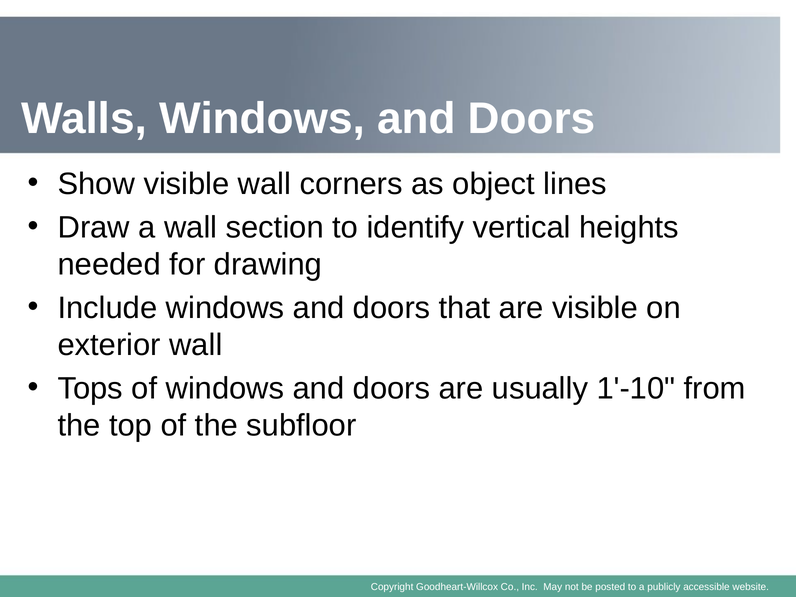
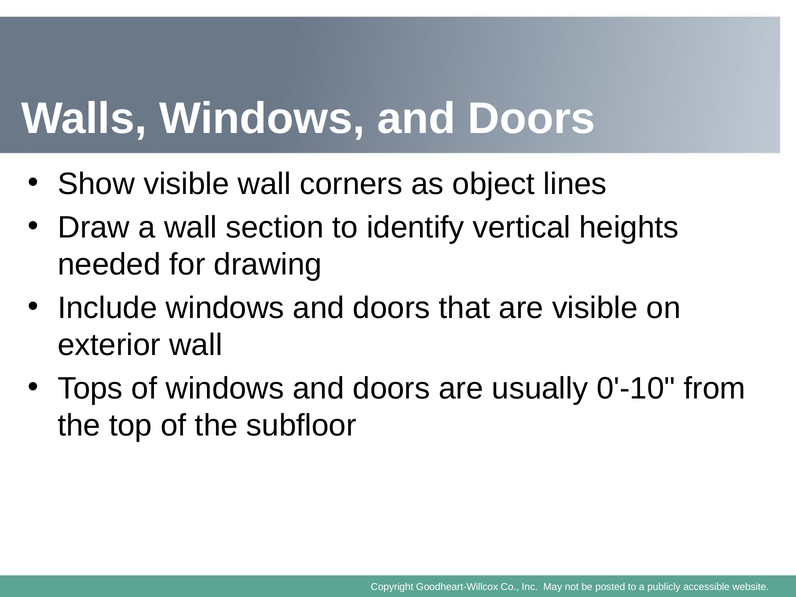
1'-10: 1'-10 -> 0'-10
